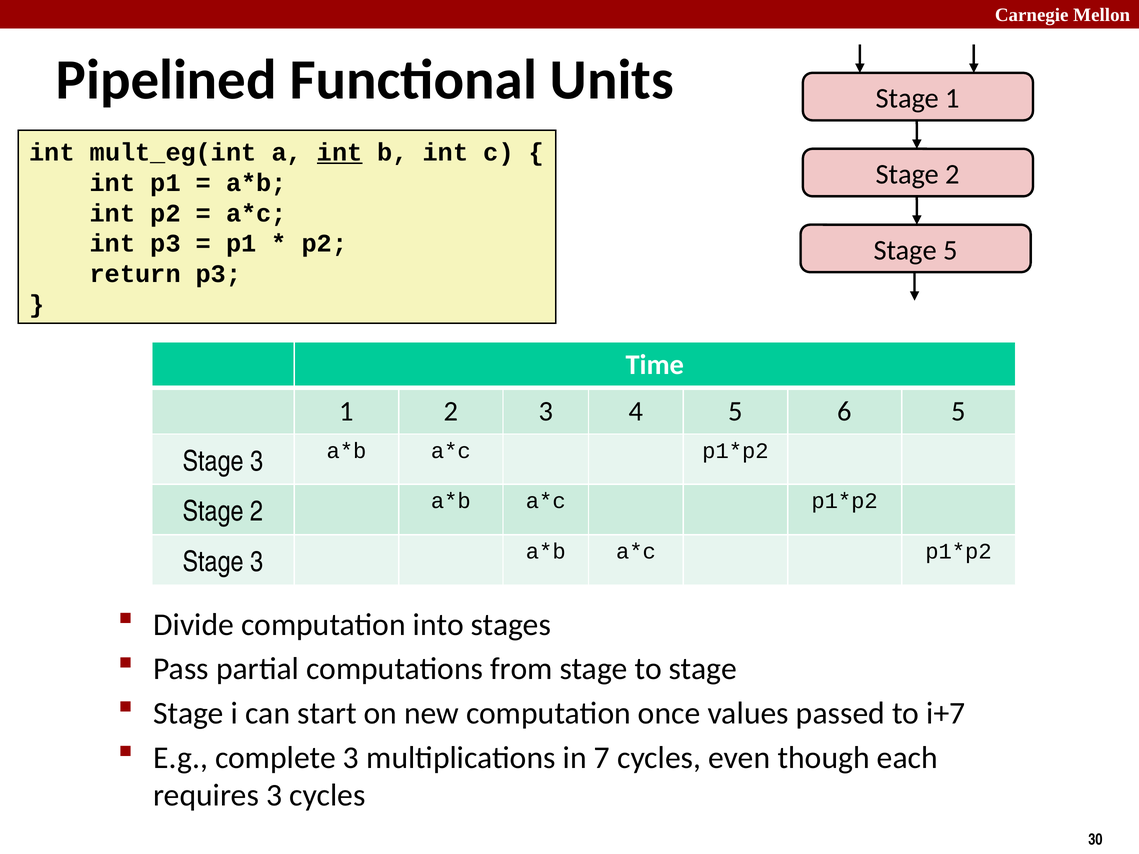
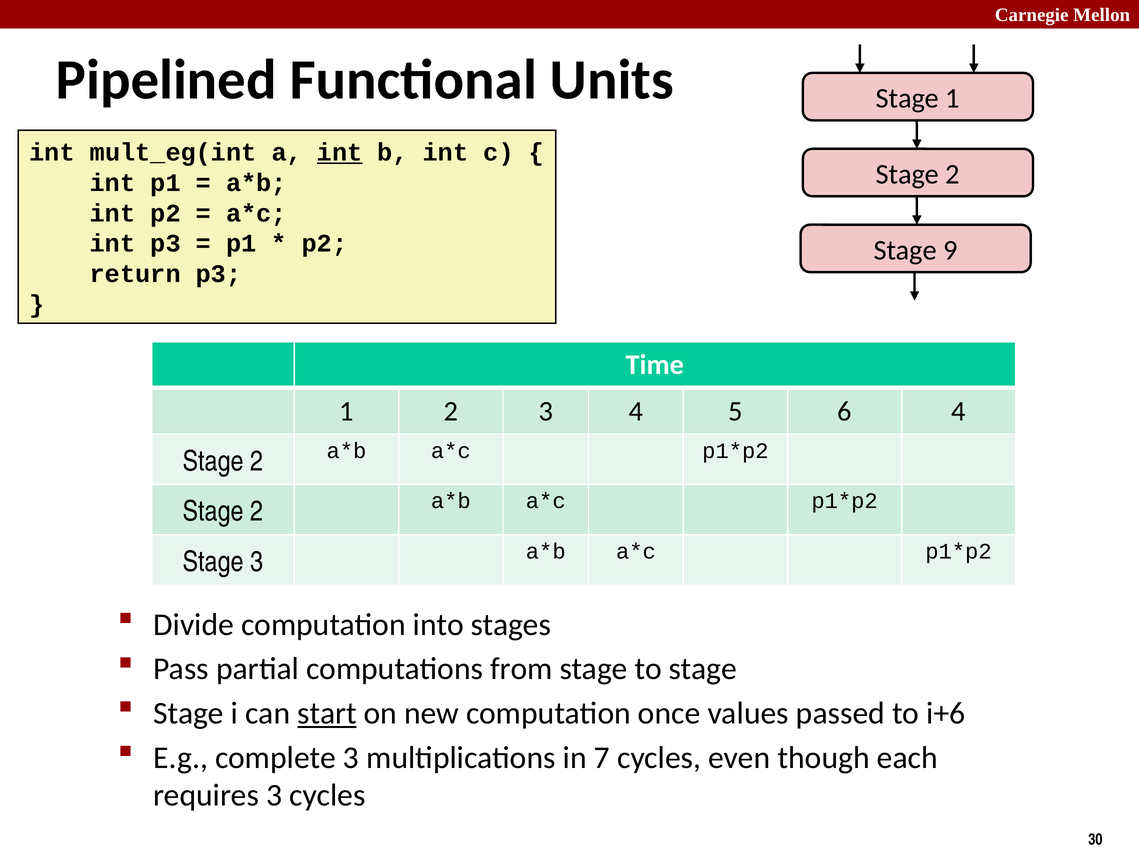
Stage 5: 5 -> 9
6 5: 5 -> 4
3 at (257, 461): 3 -> 2
start underline: none -> present
i+7: i+7 -> i+6
